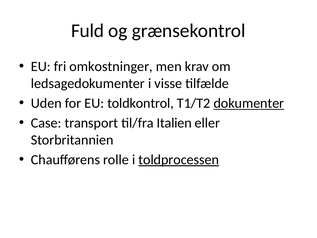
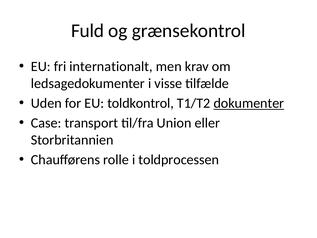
omkostninger: omkostninger -> internationalt
Italien: Italien -> Union
toldprocessen underline: present -> none
